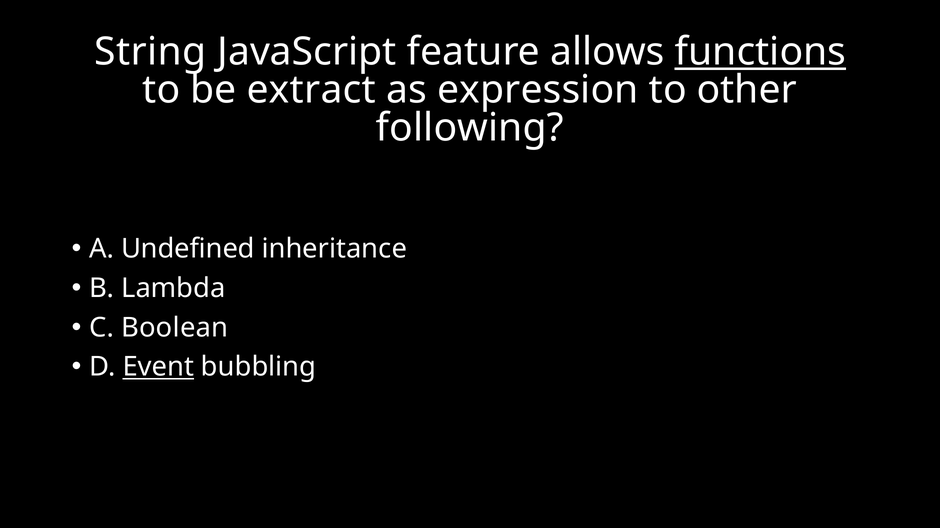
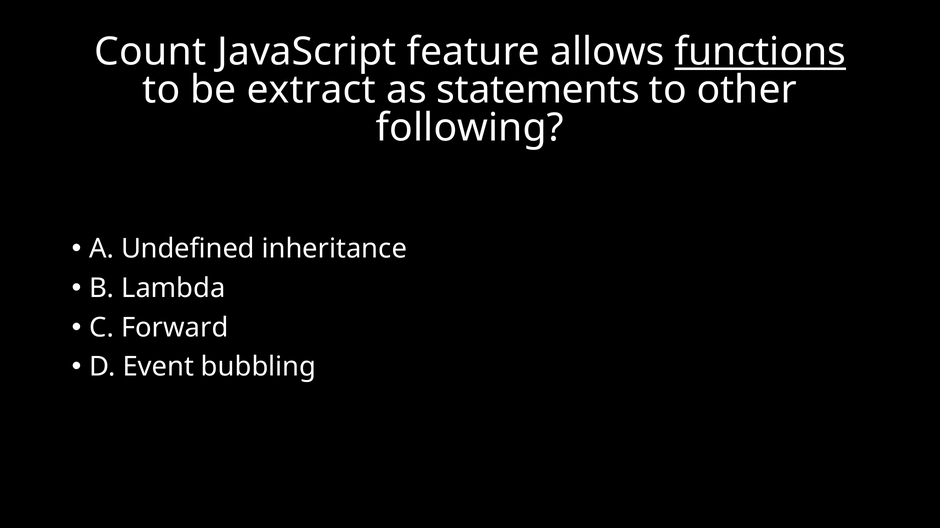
String: String -> Count
expression: expression -> statements
Boolean: Boolean -> Forward
Event underline: present -> none
